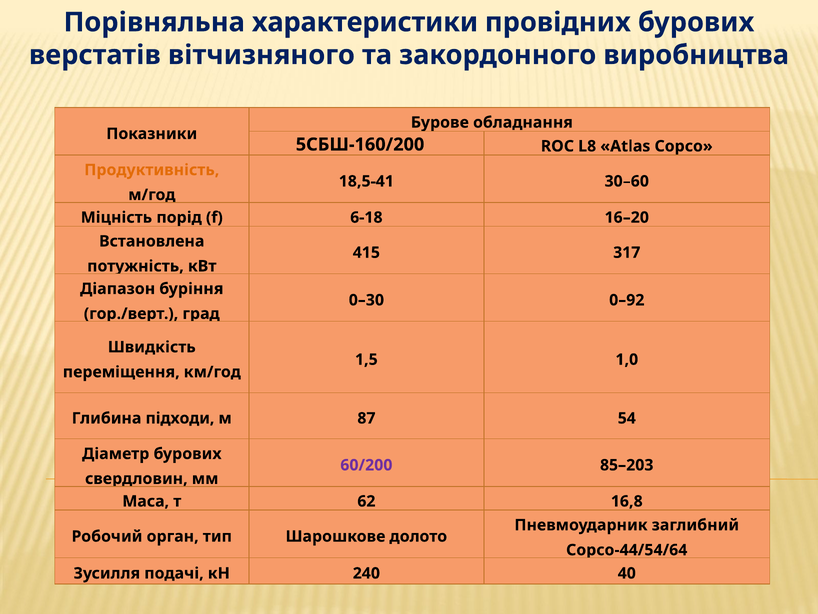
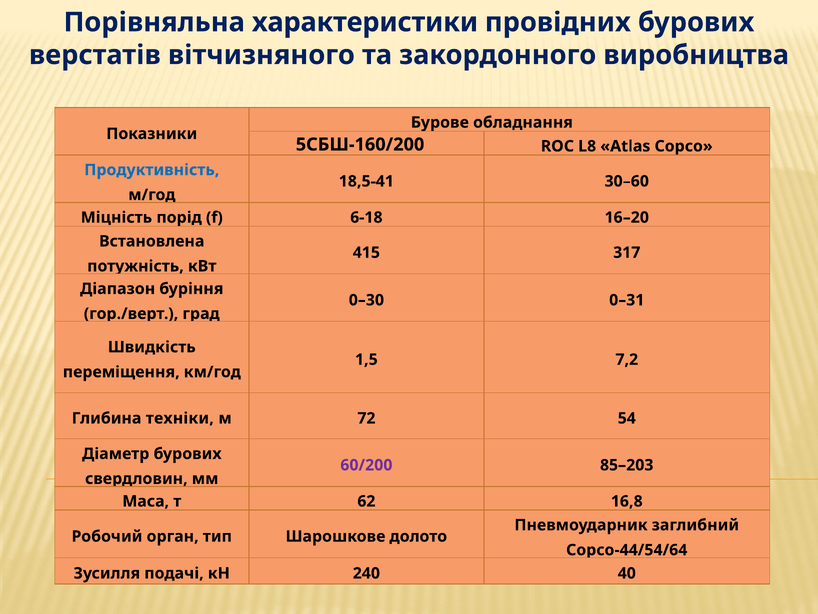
Продуктивність colour: orange -> blue
0–92: 0–92 -> 0–31
1,0: 1,0 -> 7,2
підходи: підходи -> техніки
87: 87 -> 72
